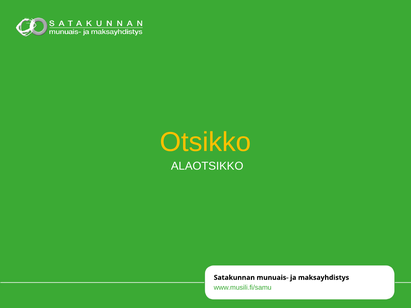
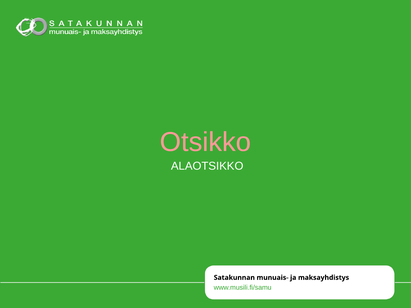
Otsikko colour: yellow -> pink
